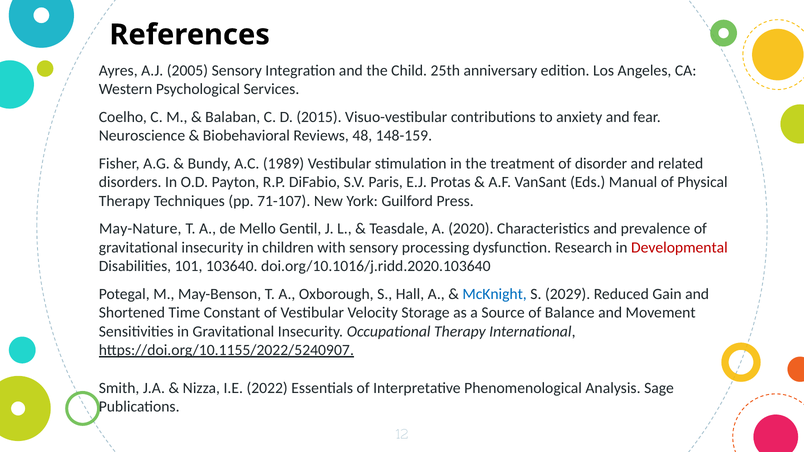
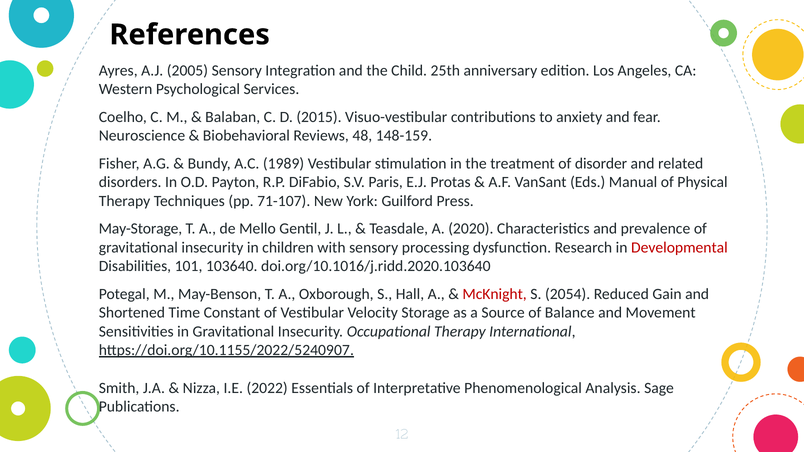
May-Nature: May-Nature -> May-Storage
McKnight colour: blue -> red
2029: 2029 -> 2054
